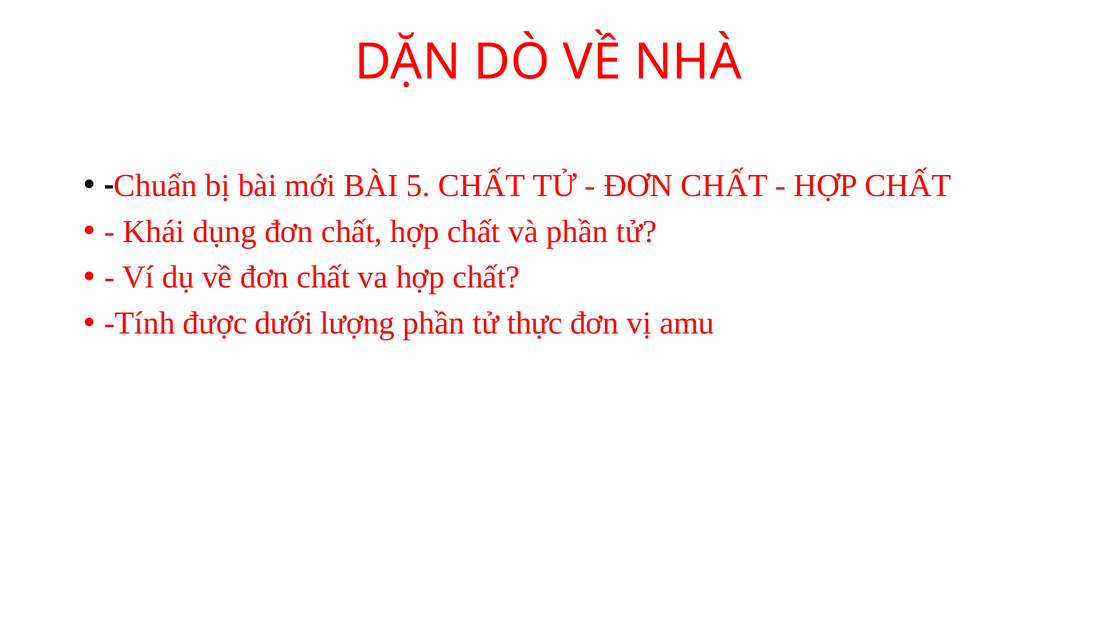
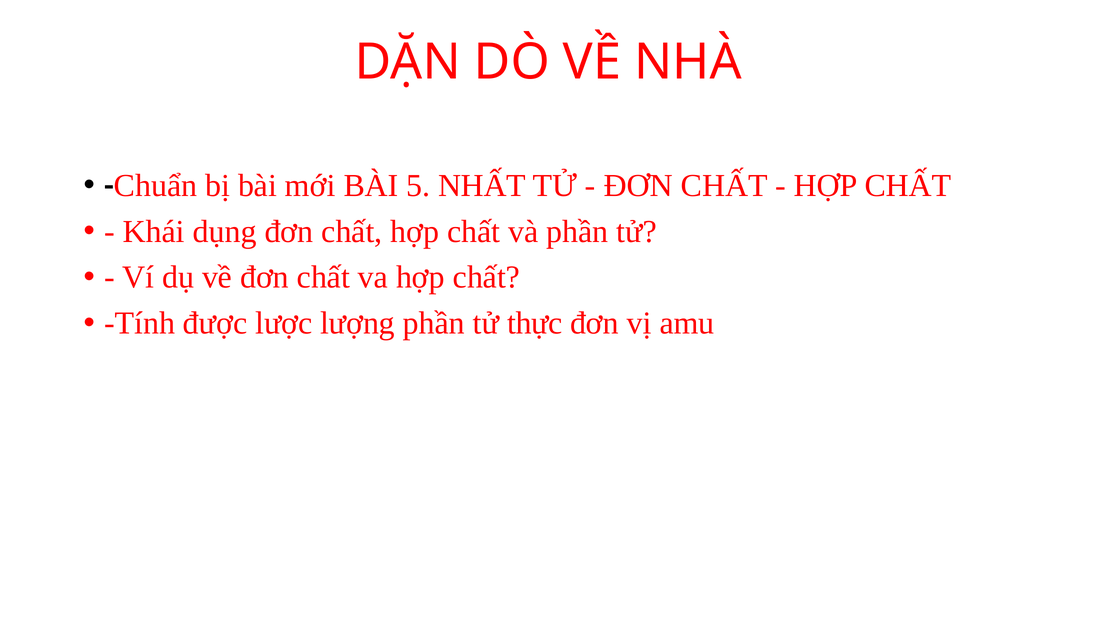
5 CHẤT: CHẤT -> NHẤT
dưới: dưới -> lược
